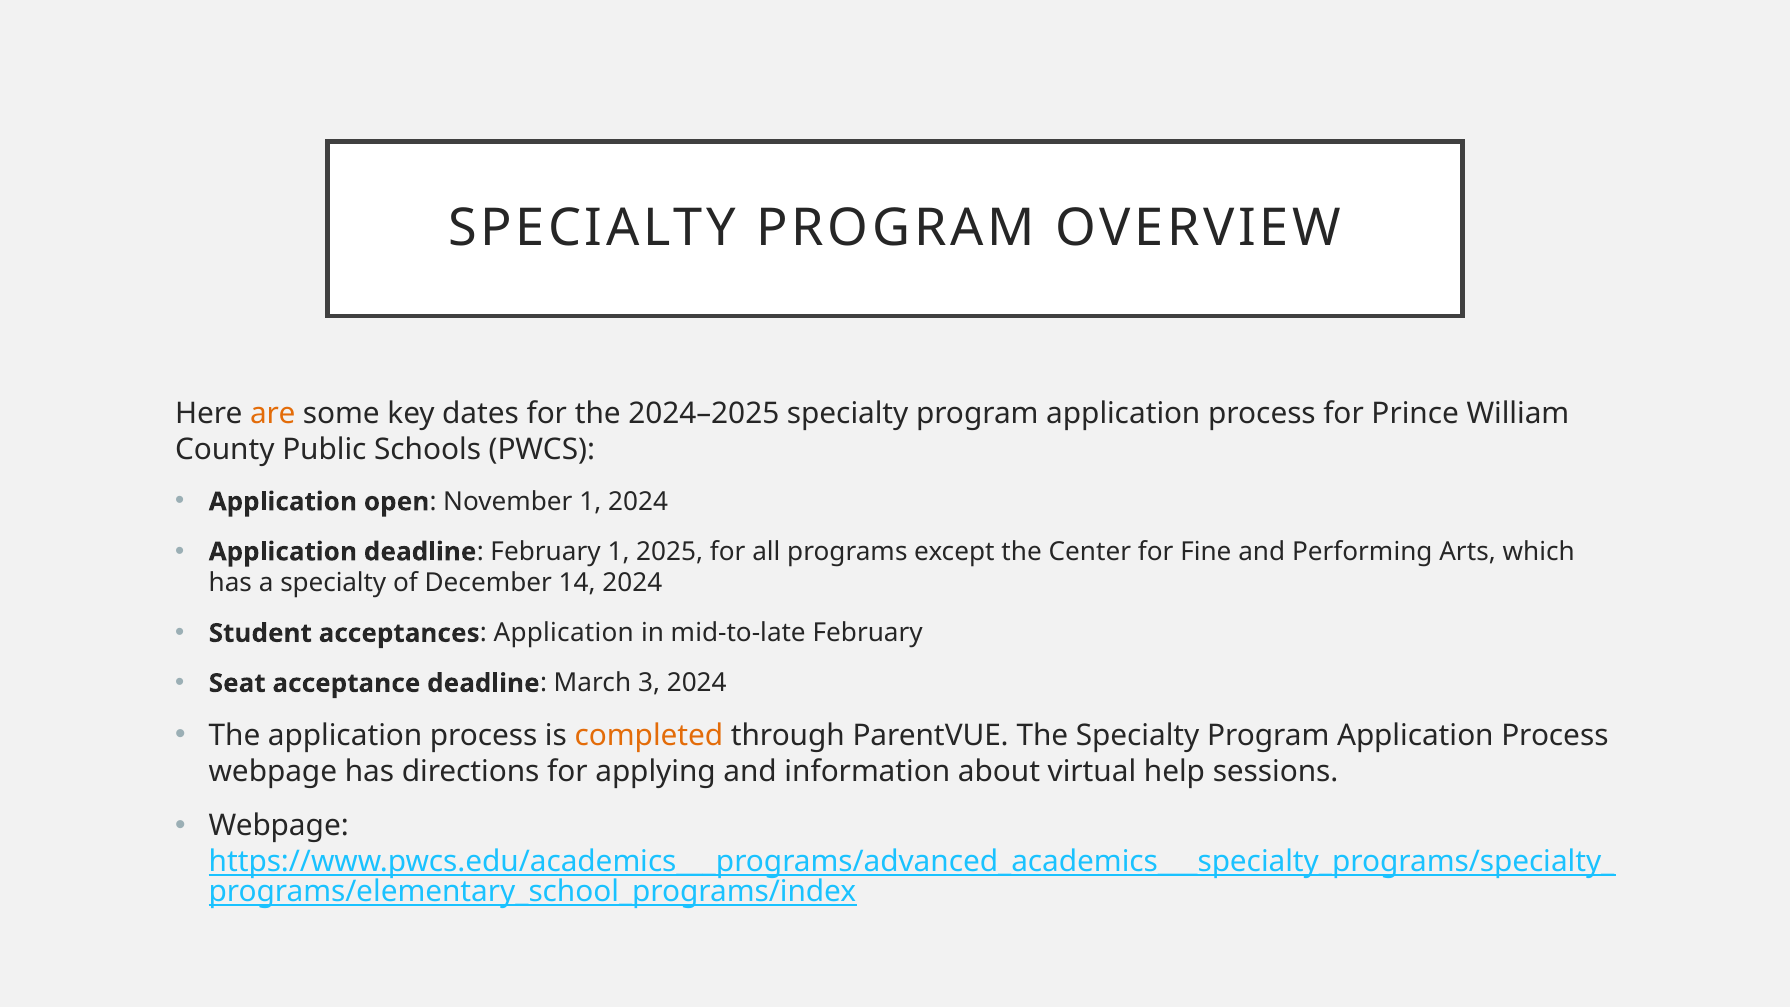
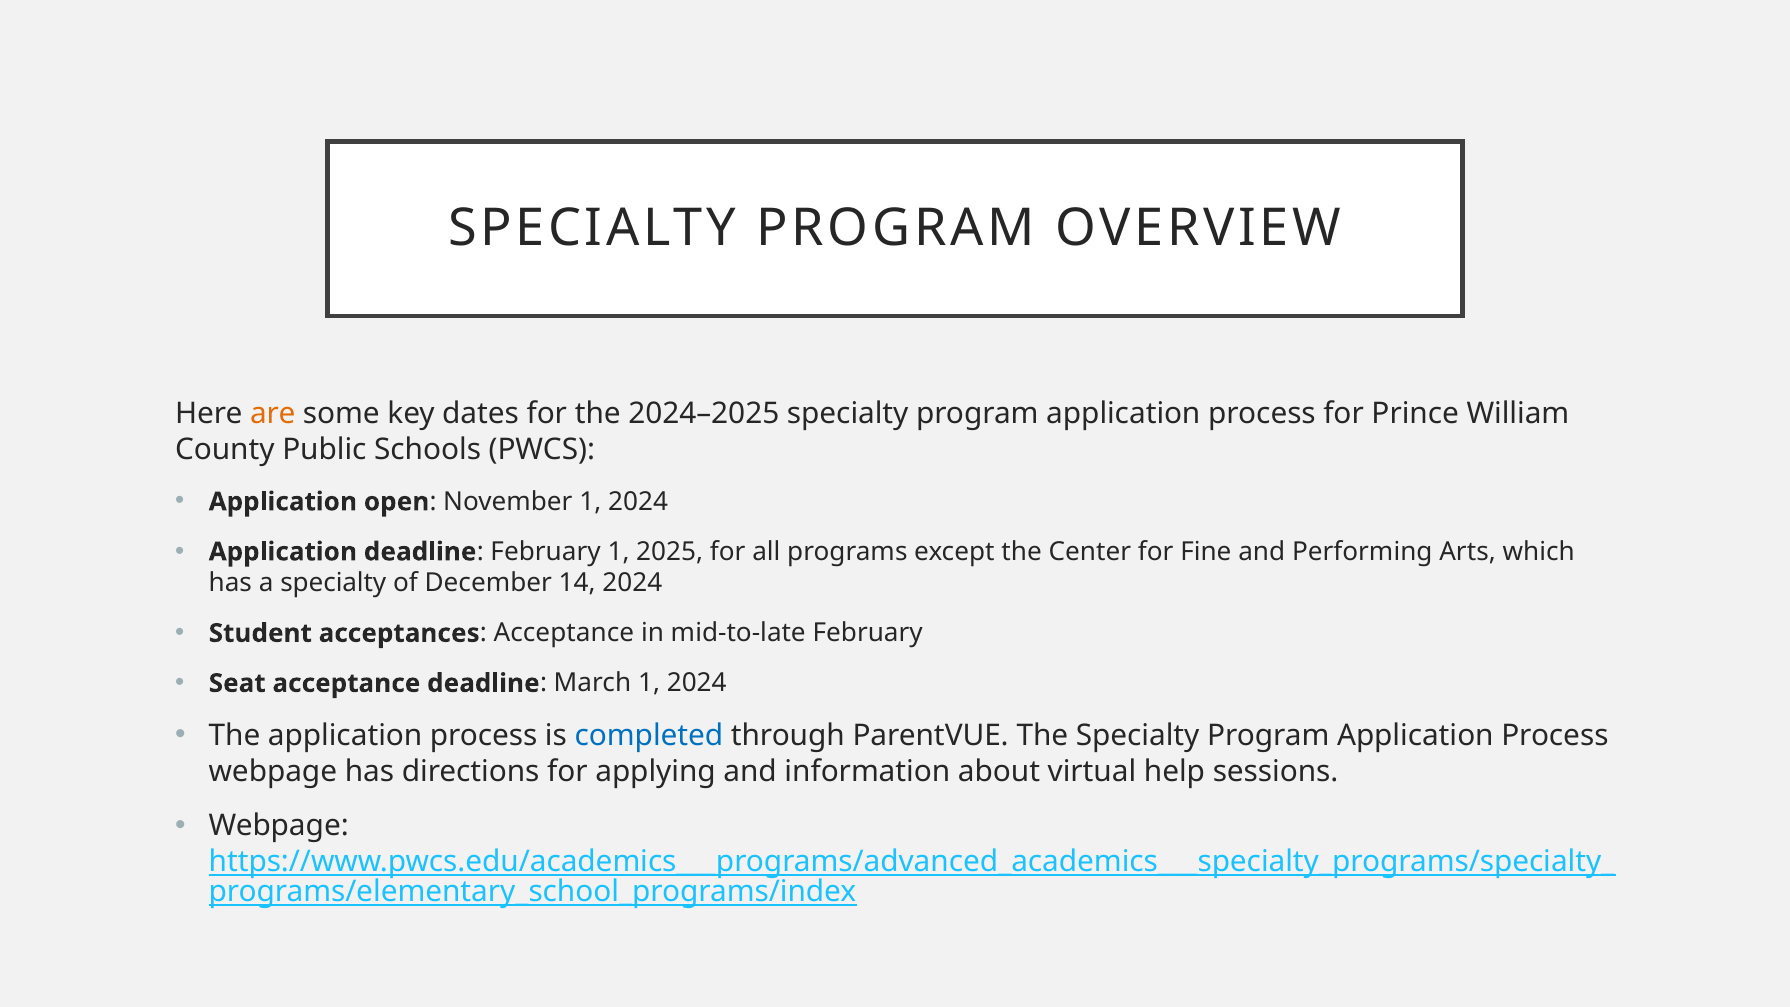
acceptances Application: Application -> Acceptance
March 3: 3 -> 1
completed colour: orange -> blue
